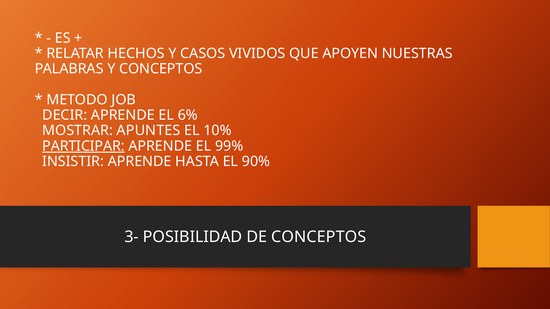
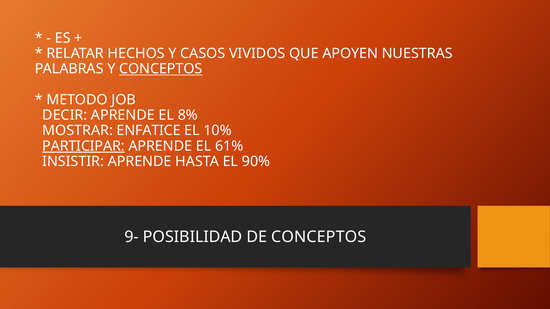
CONCEPTOS at (161, 69) underline: none -> present
6%: 6% -> 8%
APUNTES: APUNTES -> ENFATICE
99%: 99% -> 61%
3-: 3- -> 9-
